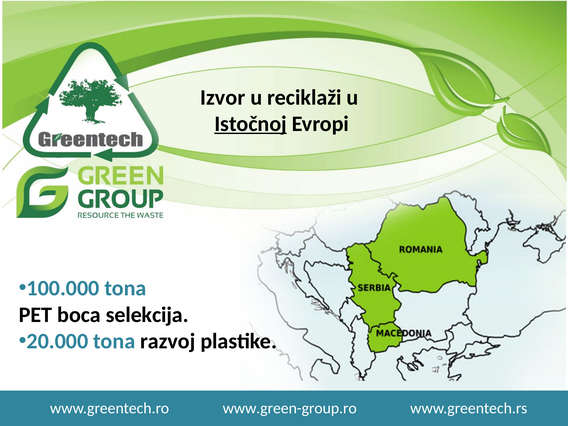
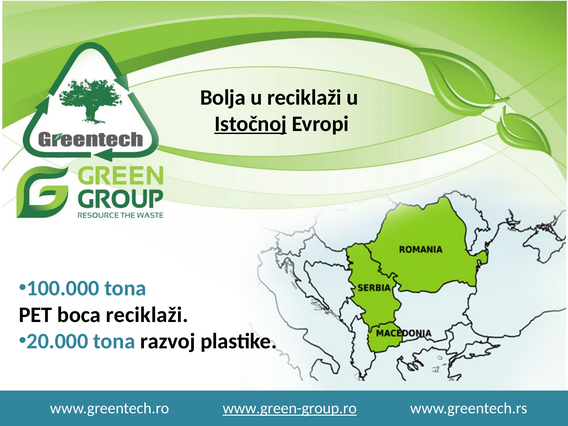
Izvor: Izvor -> Bolja
boca selekcija: selekcija -> reciklaži
www.green-group.ro underline: none -> present
